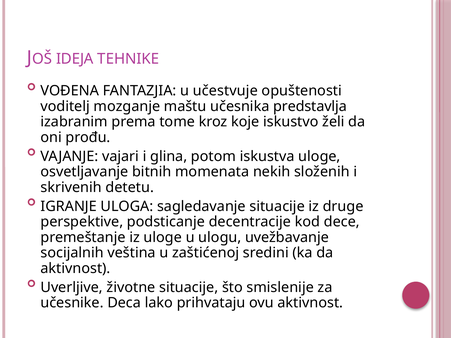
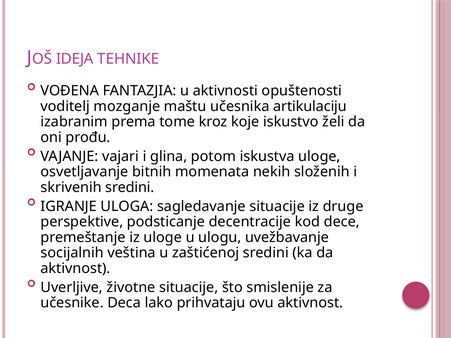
učestvuje: učestvuje -> aktivnosti
predstavlja: predstavlja -> artikulaciju
skrivenih detetu: detetu -> sredini
